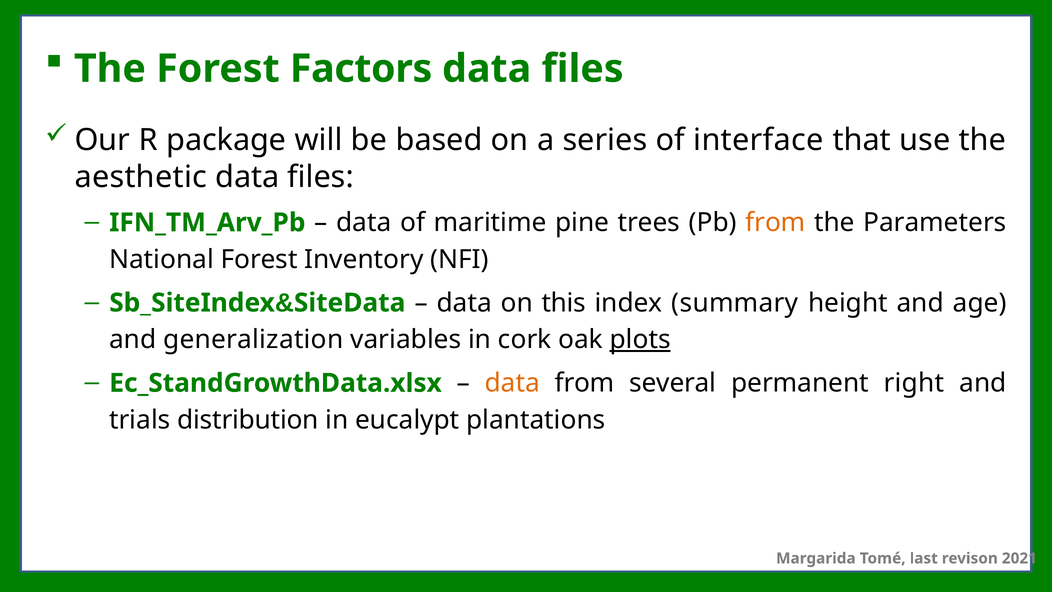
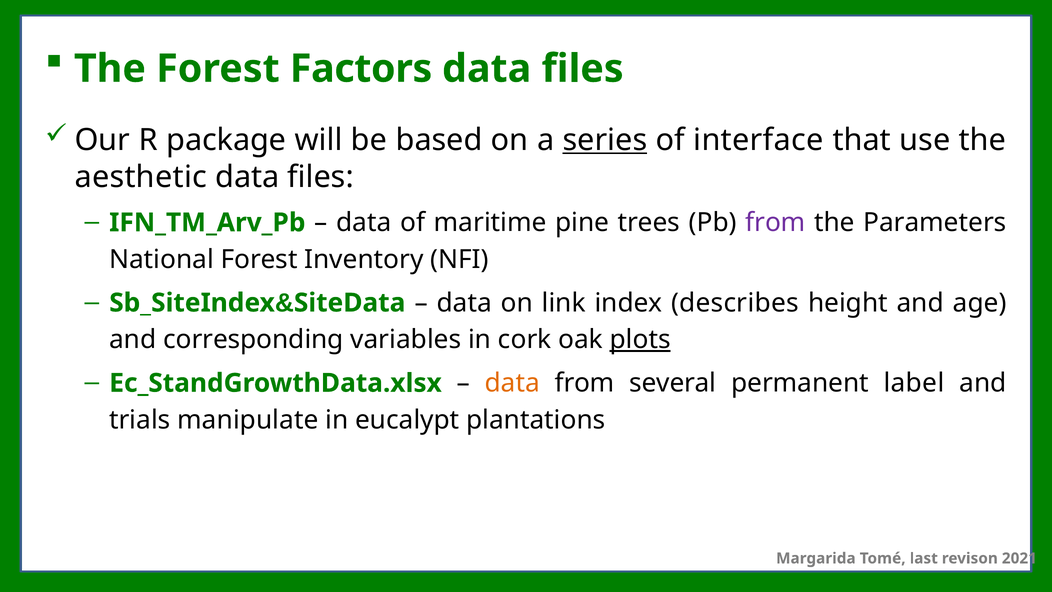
series underline: none -> present
from at (775, 223) colour: orange -> purple
this: this -> link
summary: summary -> describes
generalization: generalization -> corresponding
right: right -> label
distribution: distribution -> manipulate
